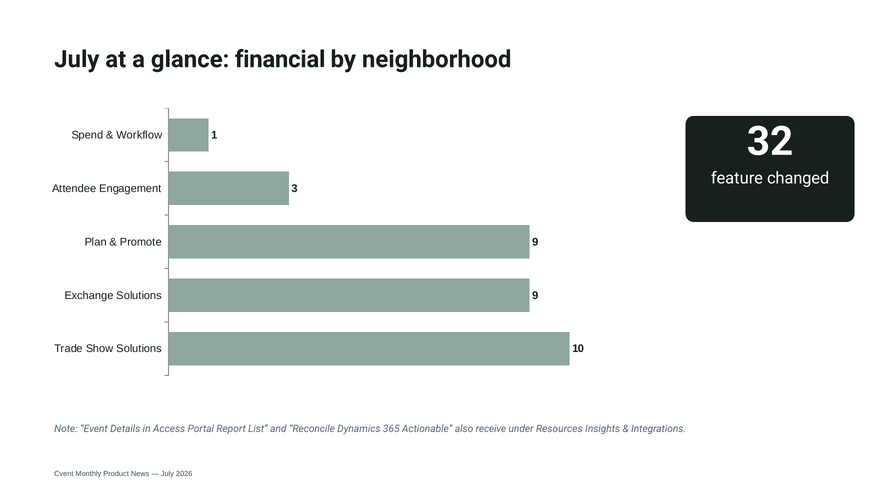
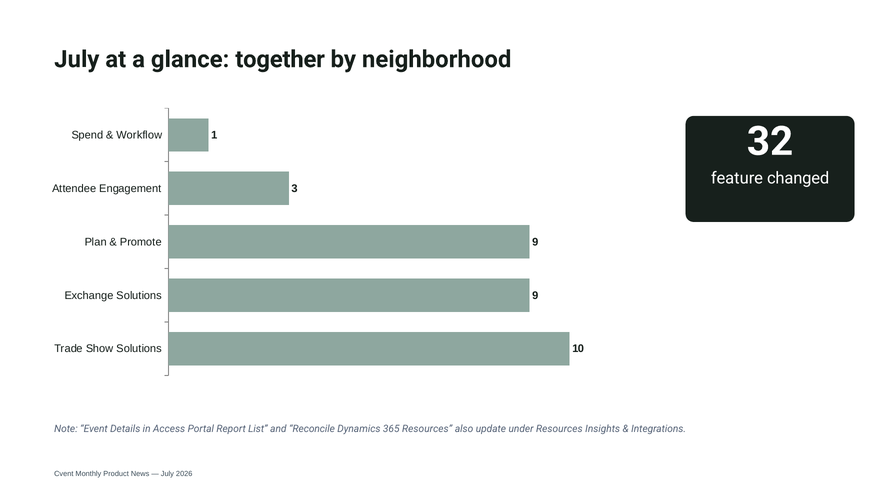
financial: financial -> together
365 Actionable: Actionable -> Resources
receive: receive -> update
